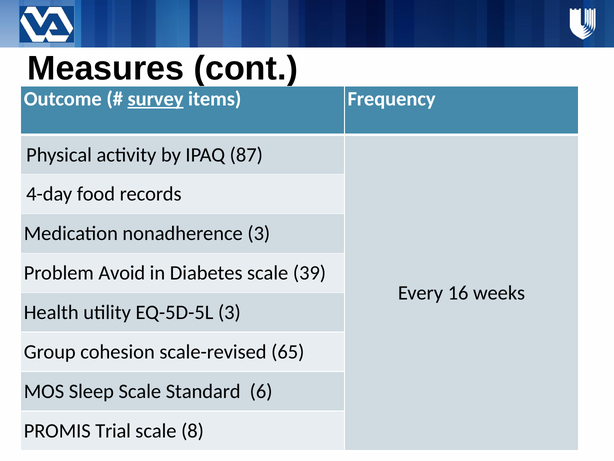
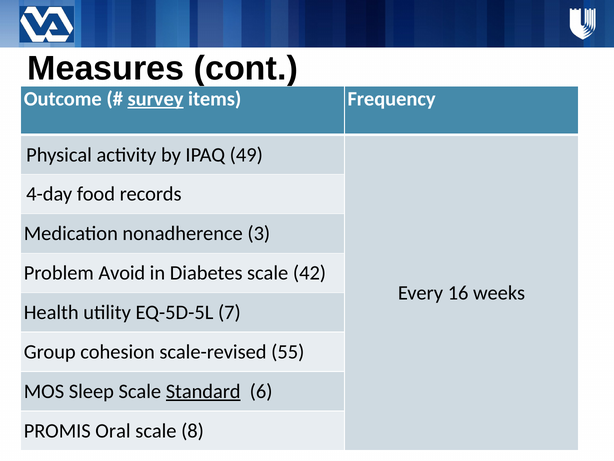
87: 87 -> 49
39: 39 -> 42
EQ-5D-5L 3: 3 -> 7
65: 65 -> 55
Standard underline: none -> present
Trial: Trial -> Oral
